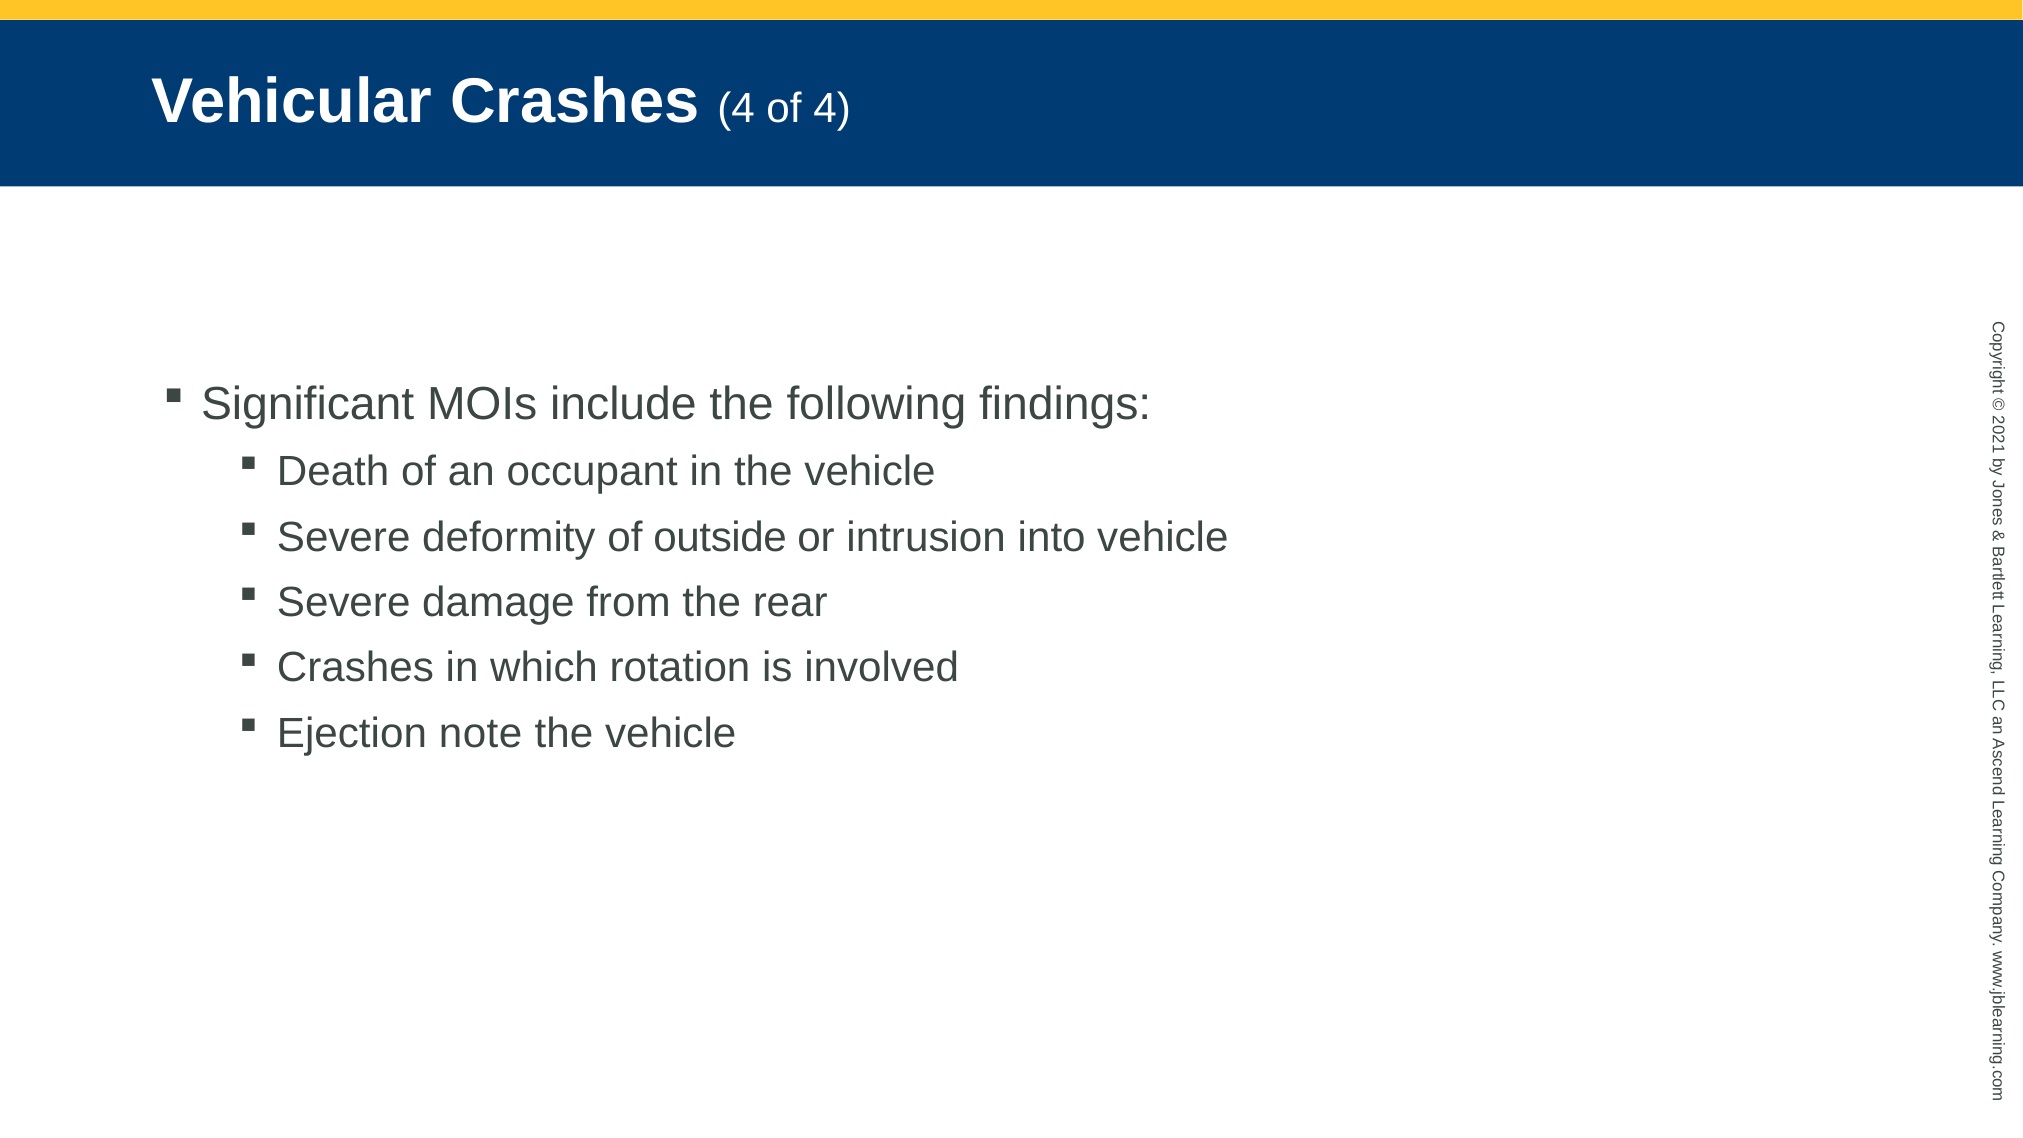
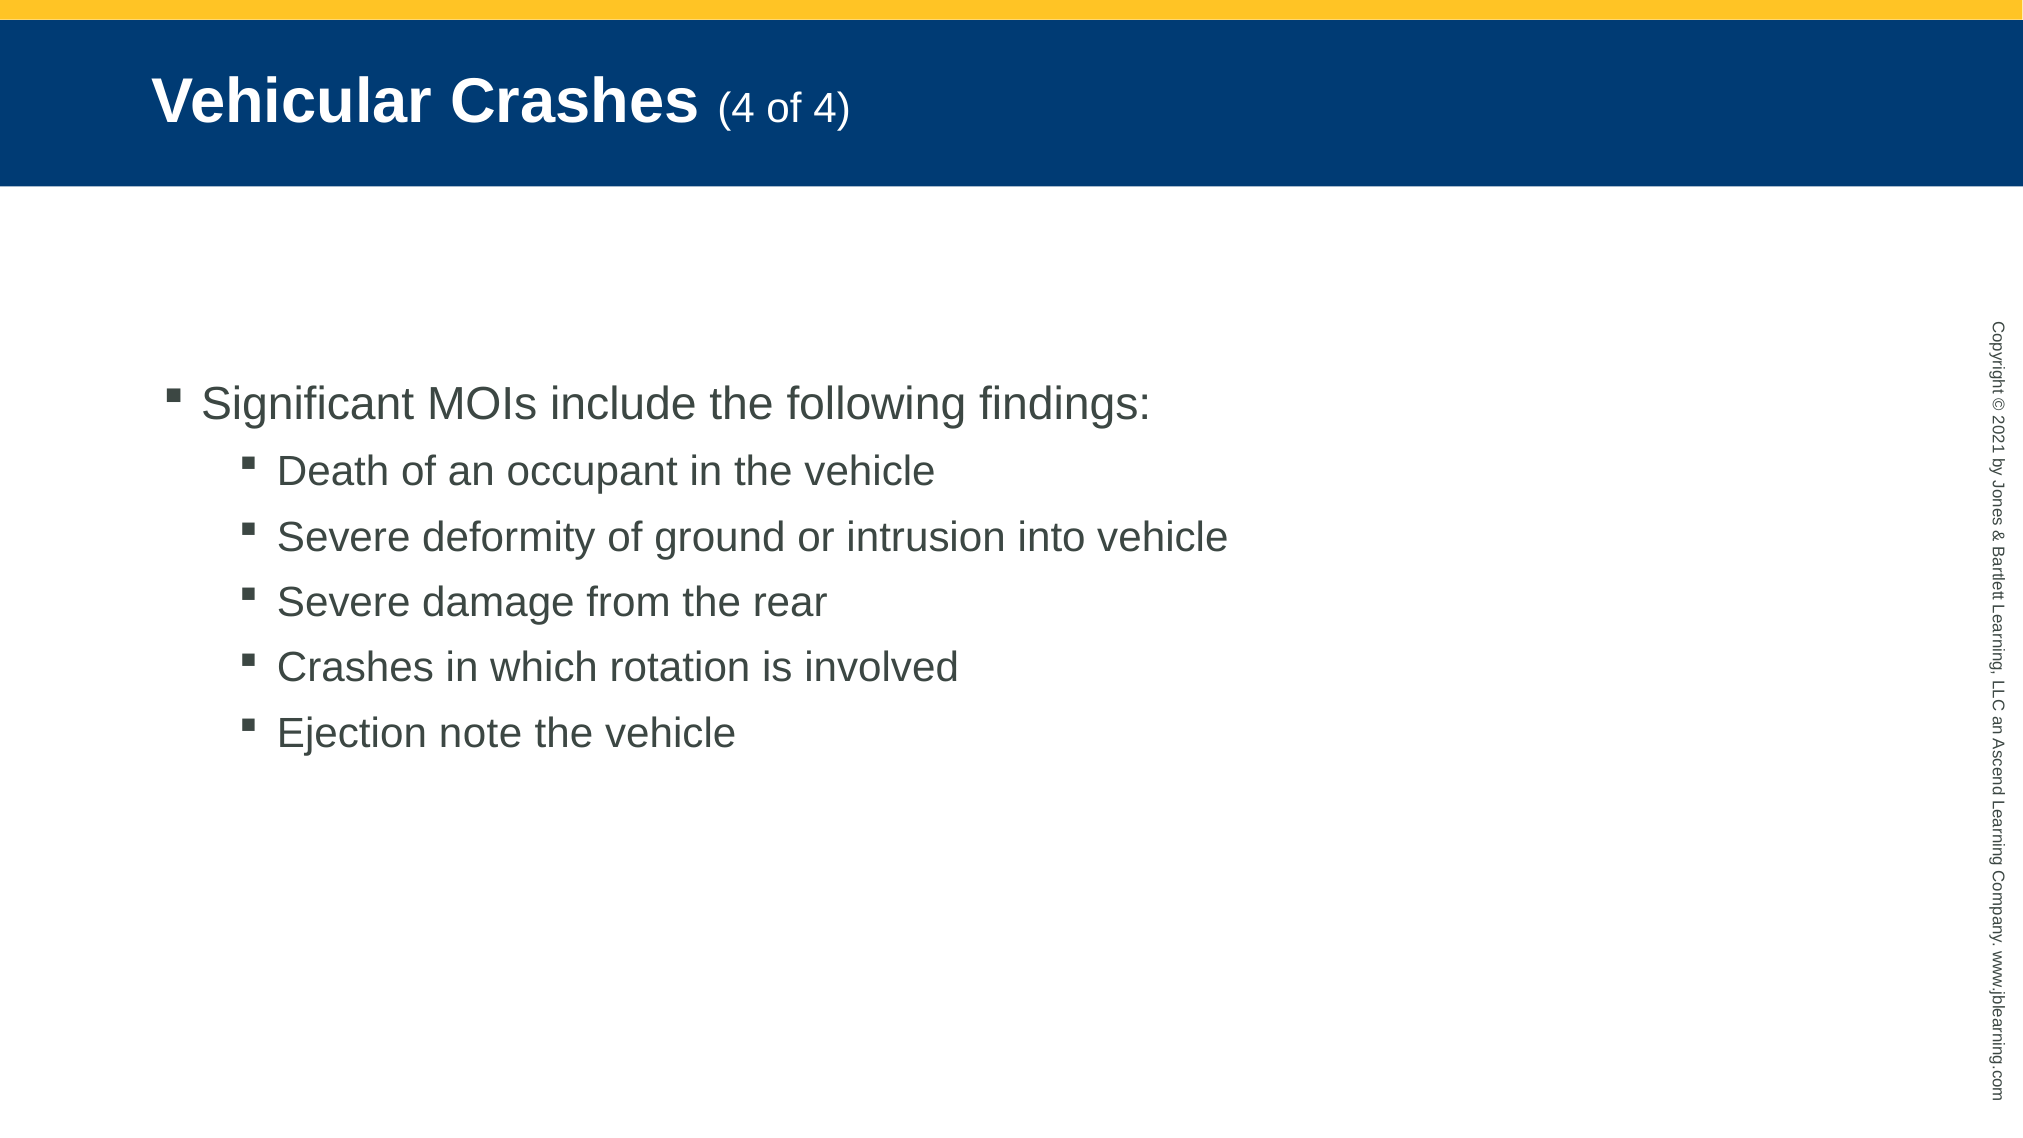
outside: outside -> ground
